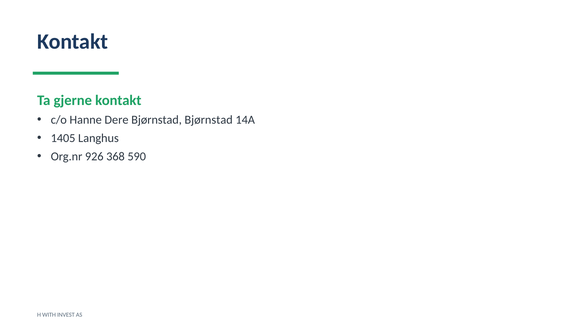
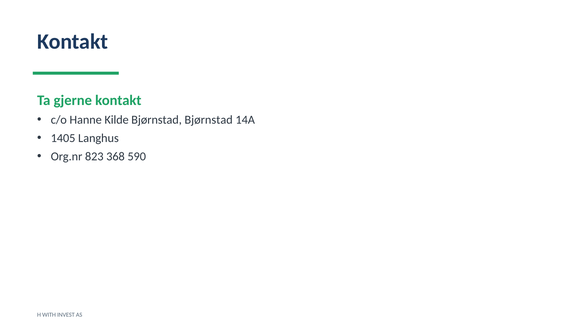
Dere: Dere -> Kilde
926: 926 -> 823
